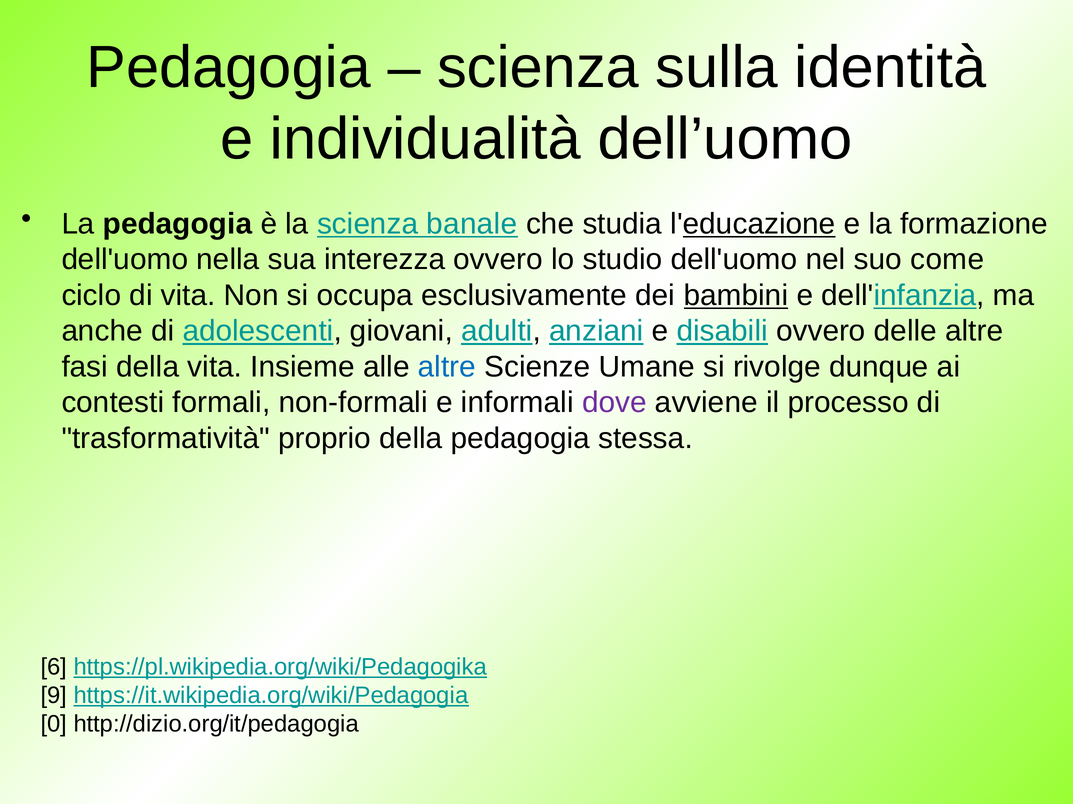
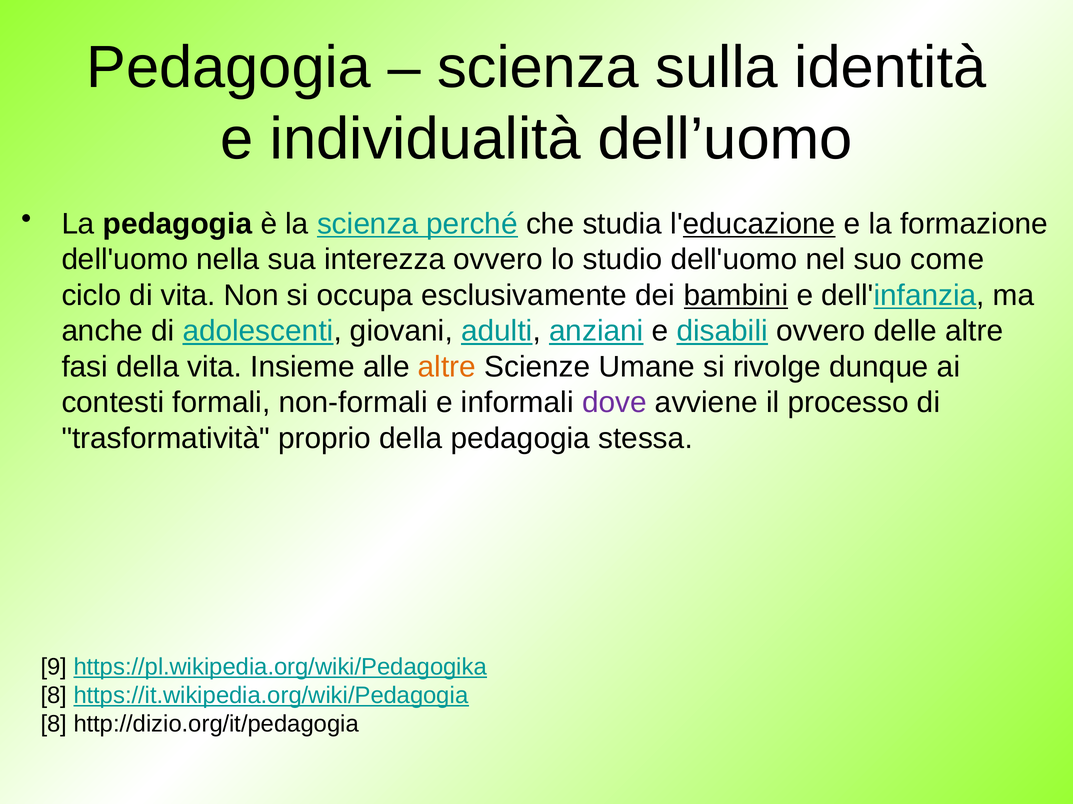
banale: banale -> perché
altre at (447, 367) colour: blue -> orange
6: 6 -> 9
9 at (54, 696): 9 -> 8
0 at (54, 724): 0 -> 8
